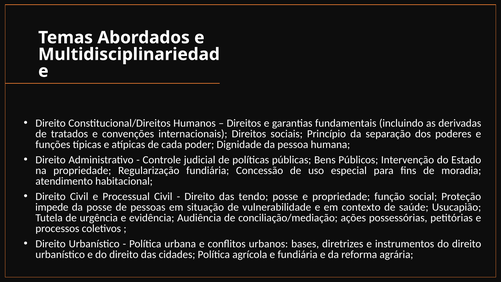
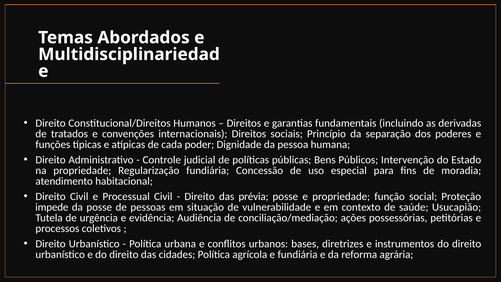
tendo: tendo -> prévia
